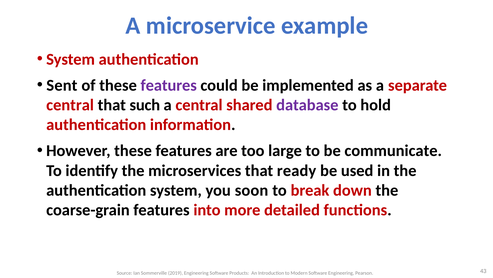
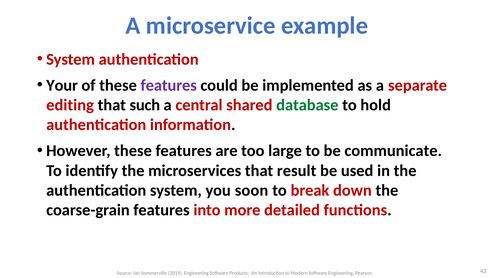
Sent: Sent -> Your
central at (70, 105): central -> editing
database colour: purple -> green
ready: ready -> result
